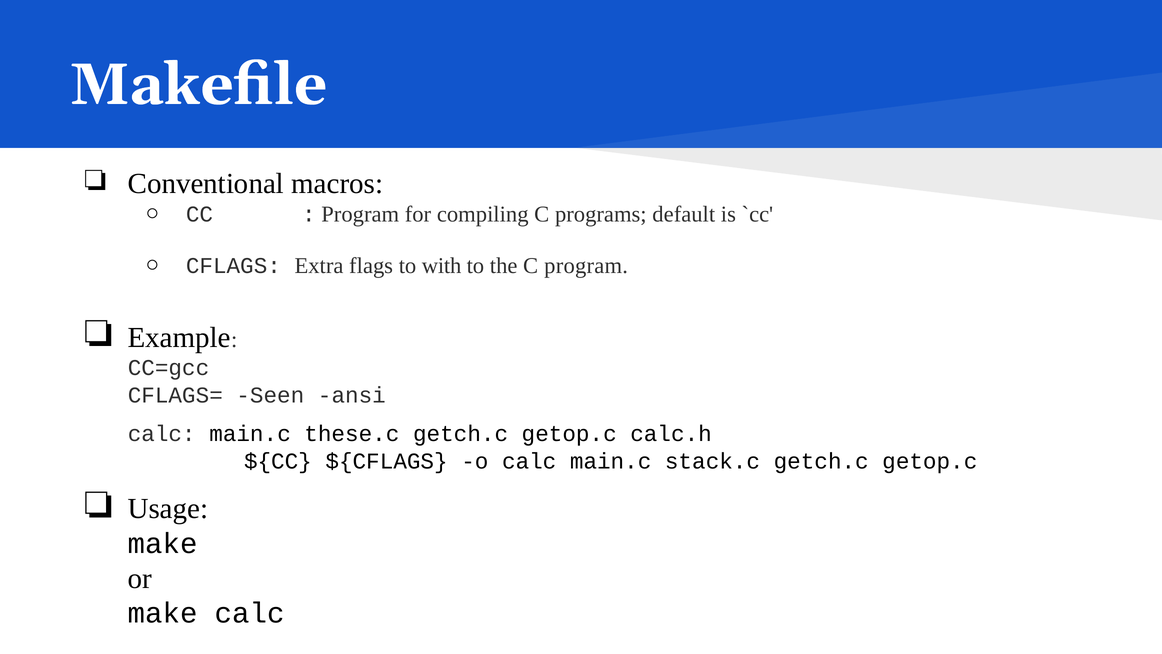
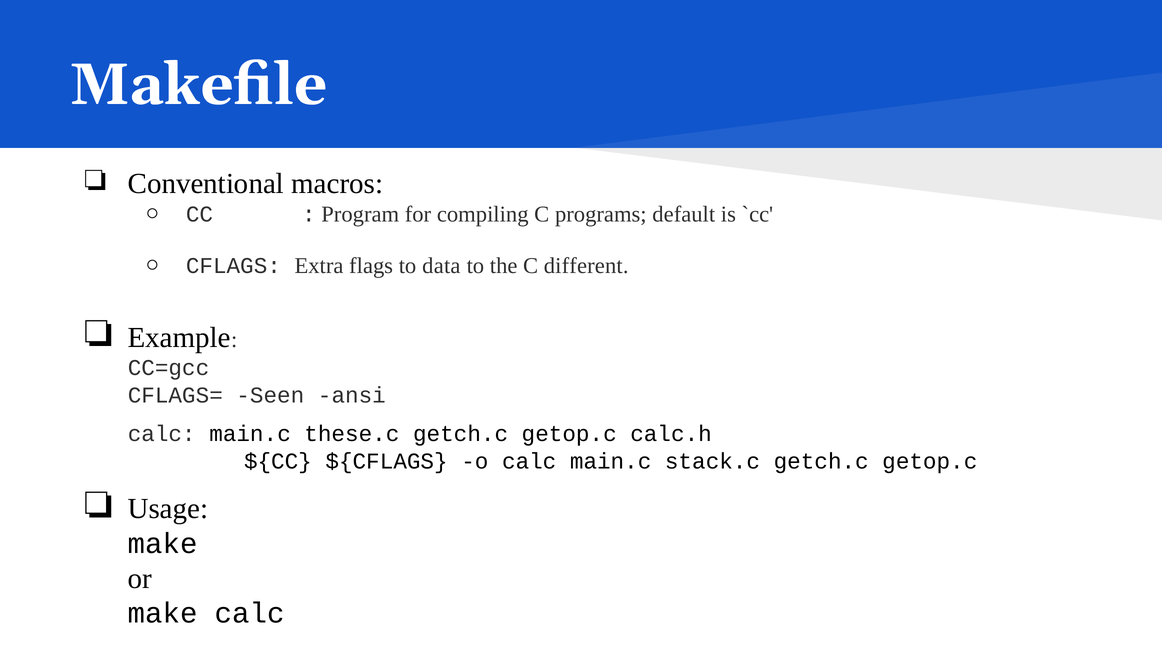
with: with -> data
C program: program -> different
